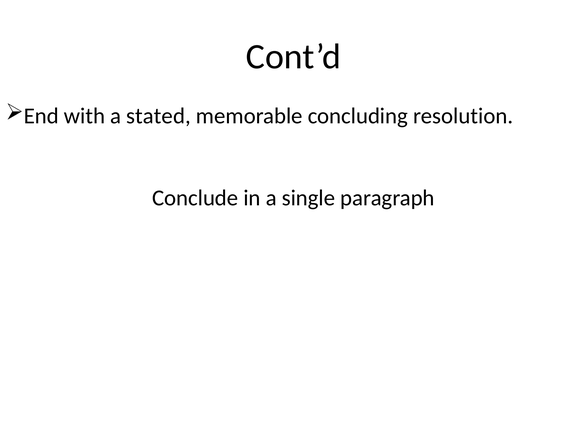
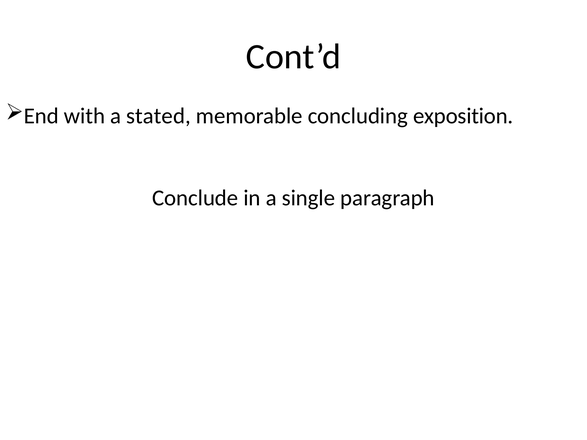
resolution: resolution -> exposition
